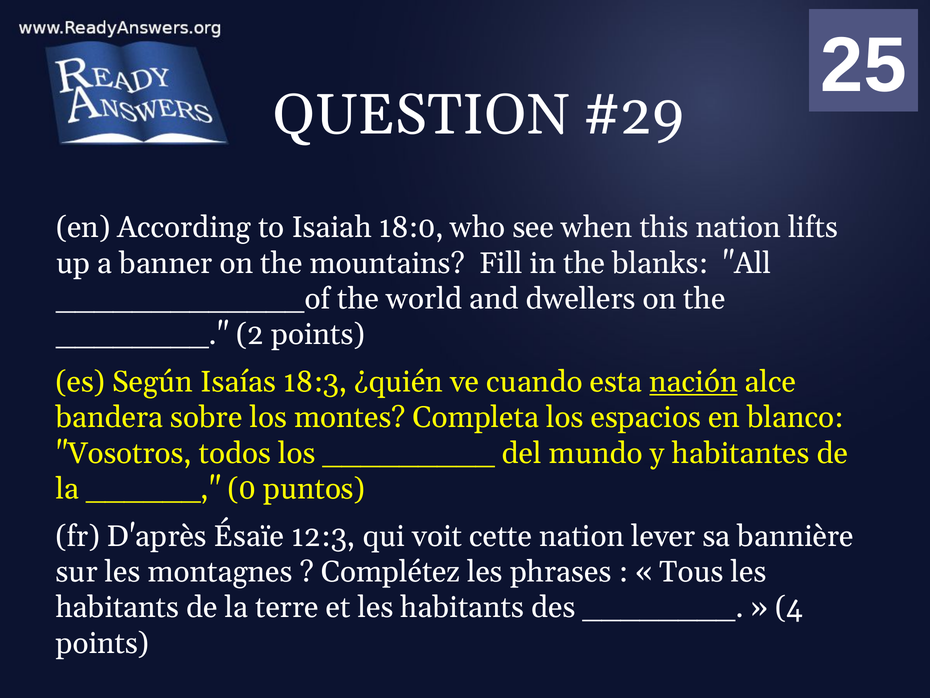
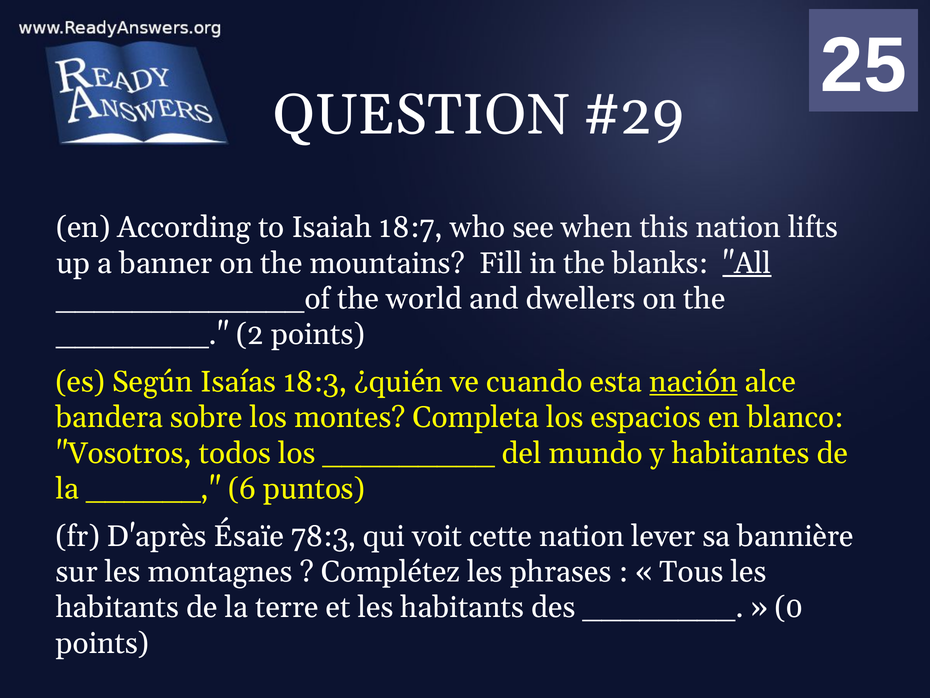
18:0: 18:0 -> 18:7
All underline: none -> present
0: 0 -> 6
12:3: 12:3 -> 78:3
4: 4 -> 0
